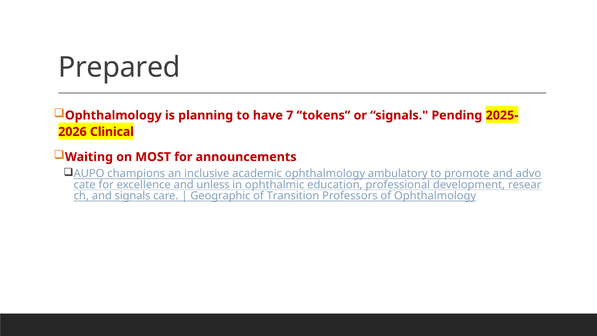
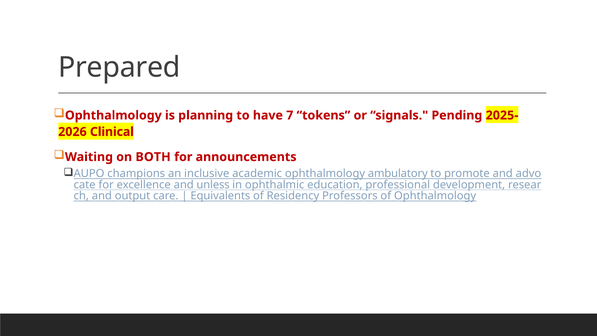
MOST: MOST -> BOTH
and signals: signals -> output
Geographic: Geographic -> Equivalents
Transition: Transition -> Residency
